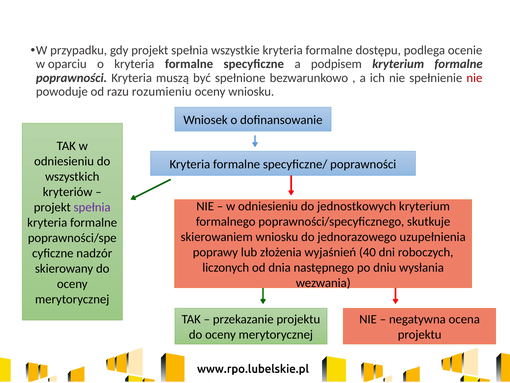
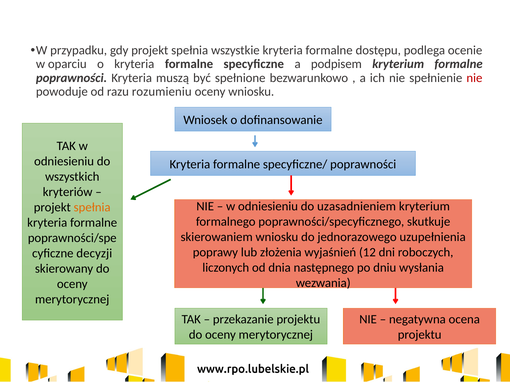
jednostkowych: jednostkowych -> uzasadnieniem
spełnia at (92, 207) colour: purple -> orange
40: 40 -> 12
nadzór: nadzór -> decyzji
